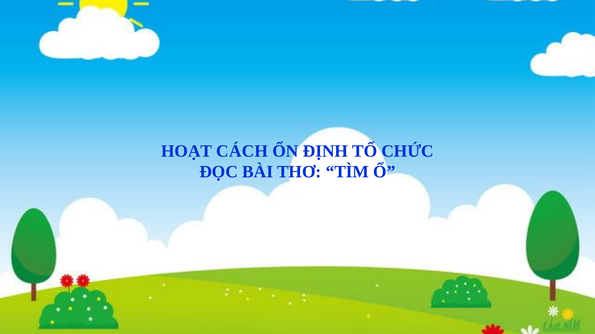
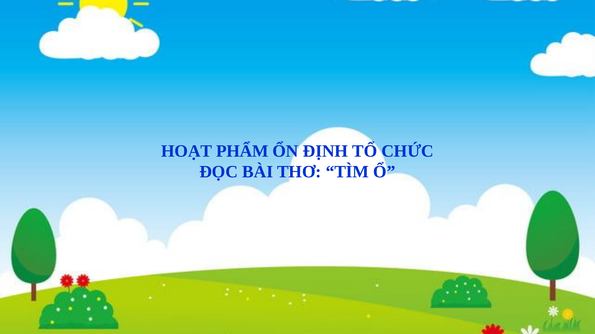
CÁCH: CÁCH -> PHẨM
